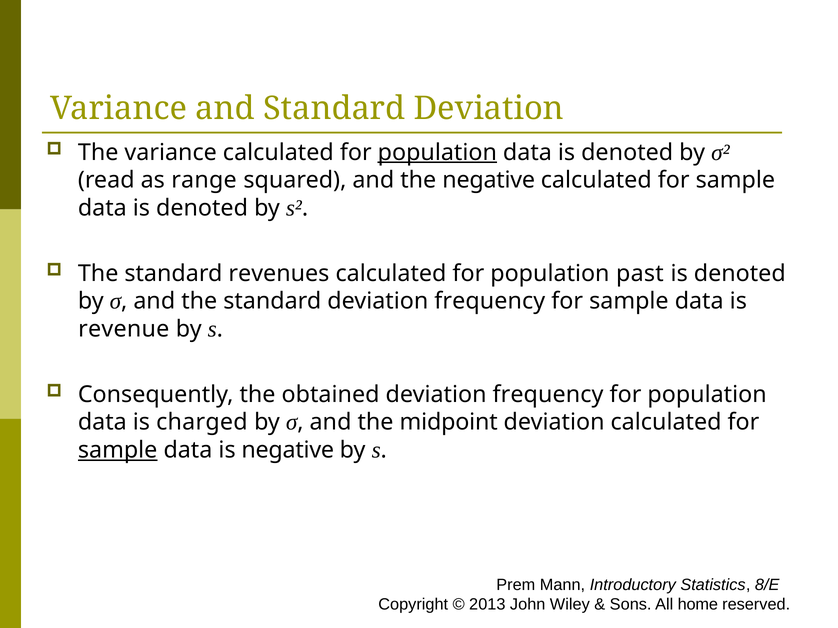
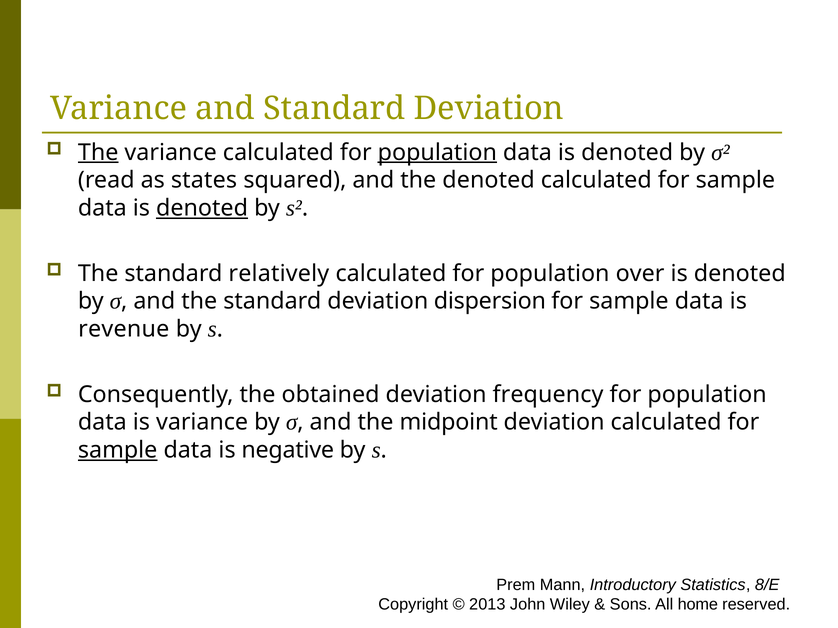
The at (98, 152) underline: none -> present
range: range -> states
the negative: negative -> denoted
denoted at (202, 208) underline: none -> present
revenues: revenues -> relatively
past: past -> over
standard deviation frequency: frequency -> dispersion
is charged: charged -> variance
